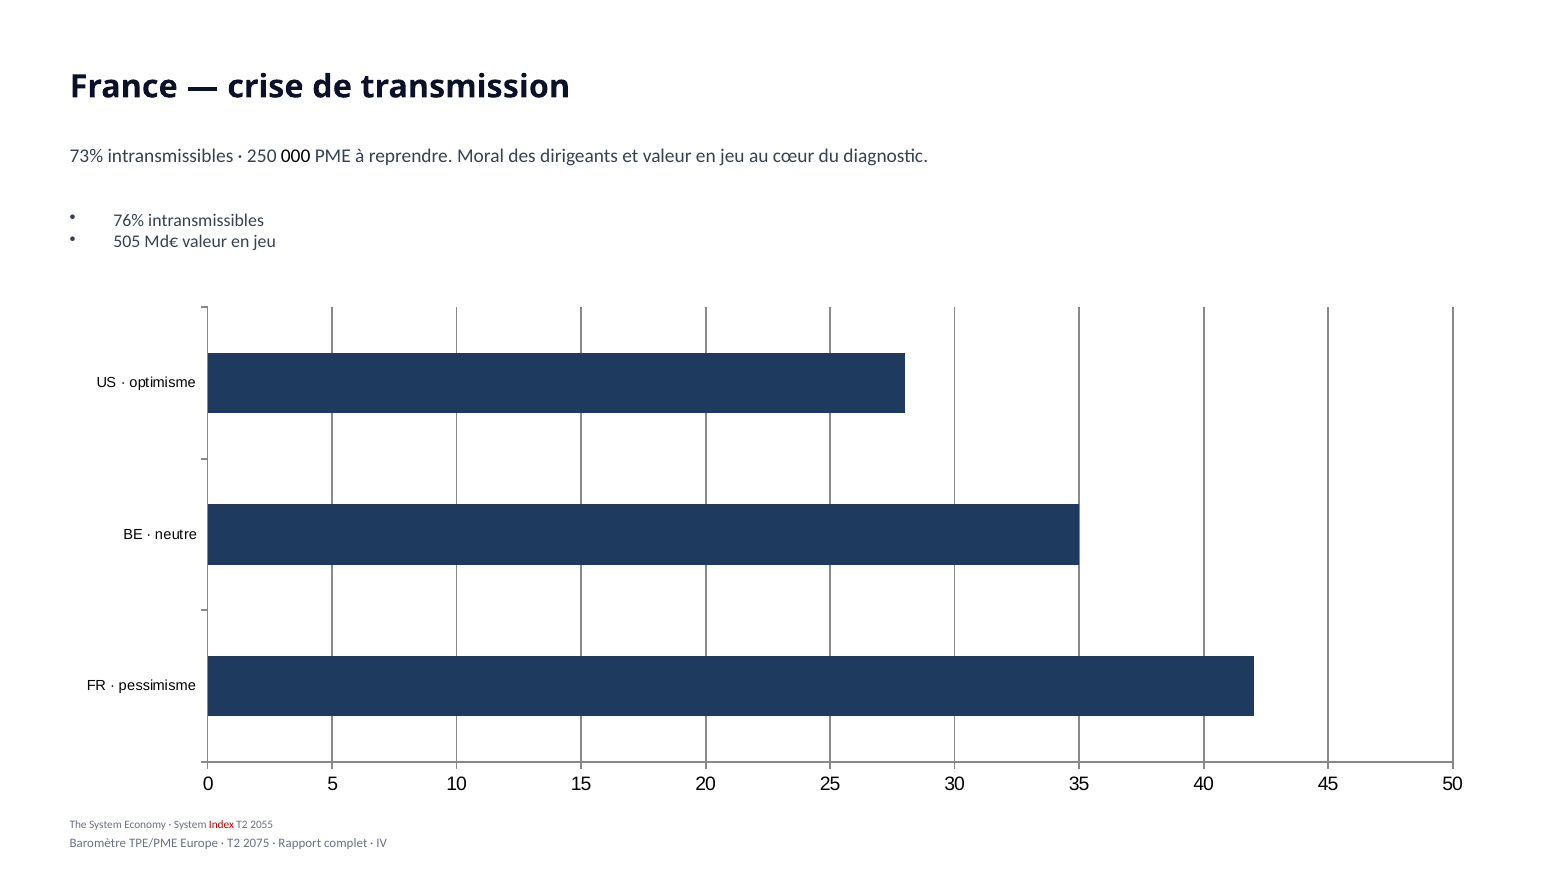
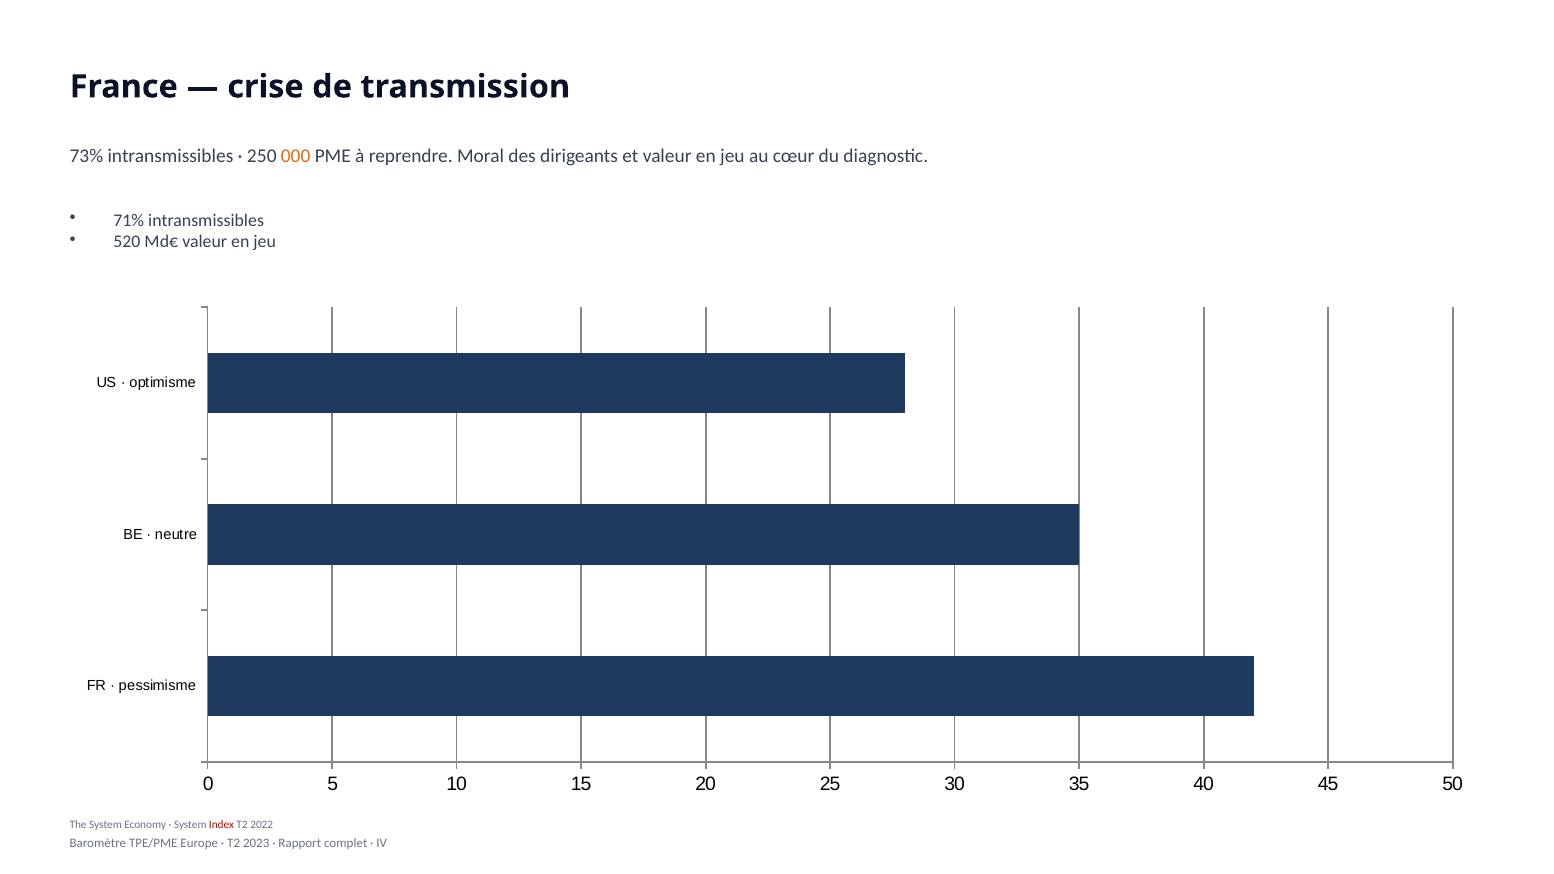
000 colour: black -> orange
76%: 76% -> 71%
505: 505 -> 520
2055: 2055 -> 2022
2075: 2075 -> 2023
